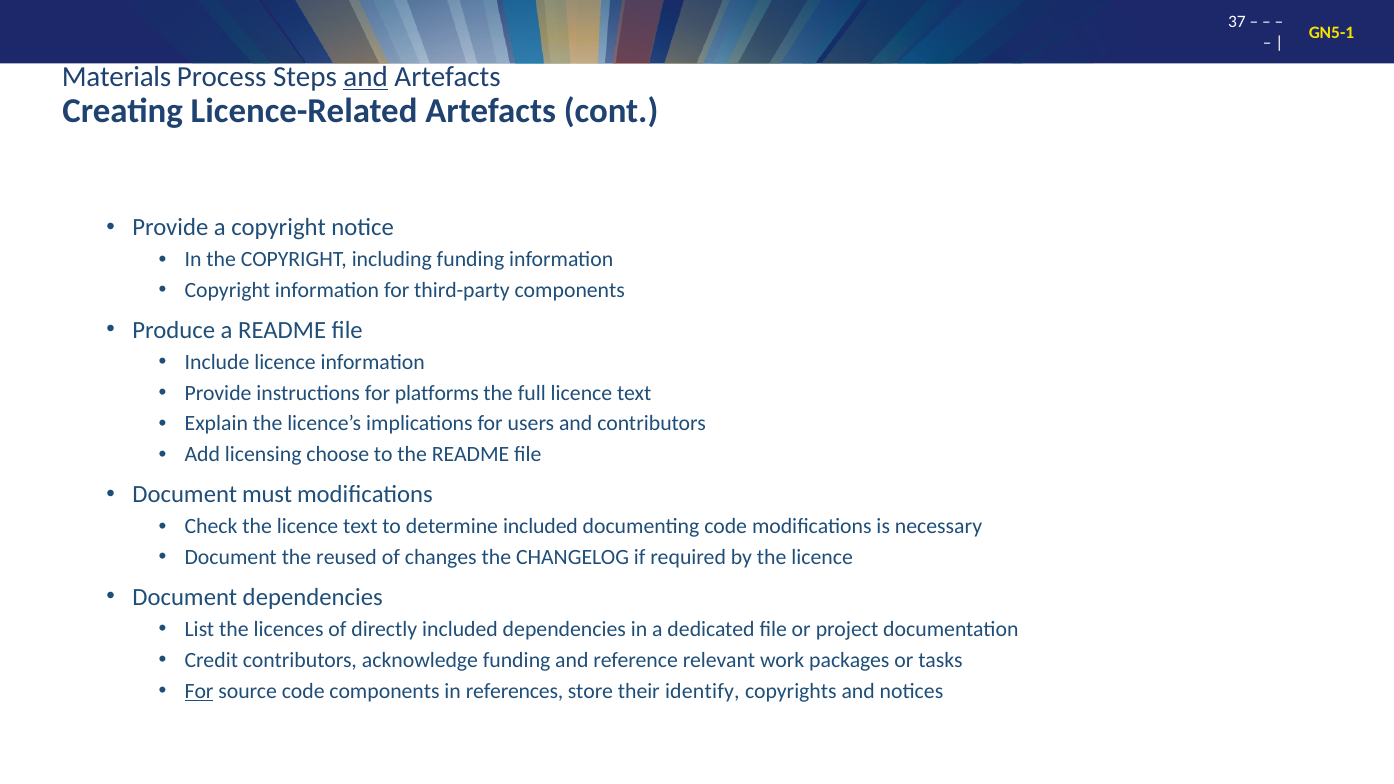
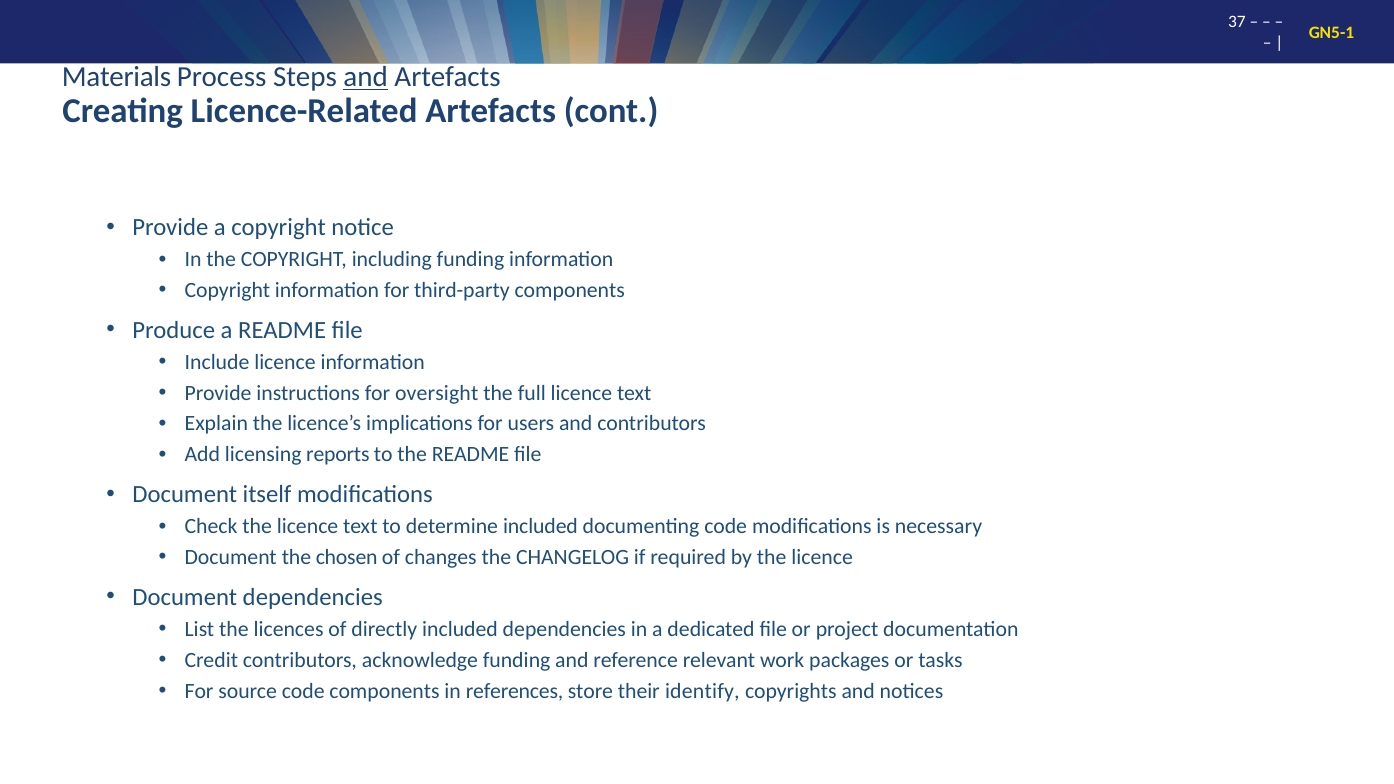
platforms: platforms -> oversight
choose: choose -> reports
must: must -> itself
reused: reused -> chosen
For at (199, 691) underline: present -> none
